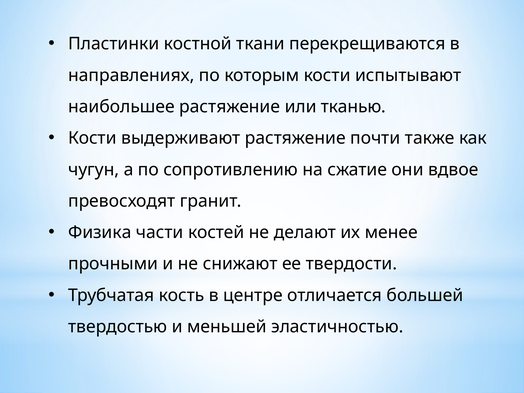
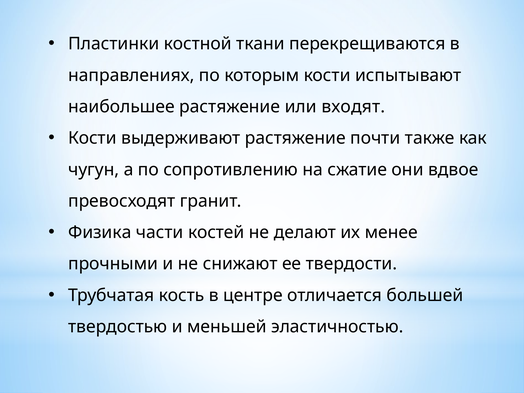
тканью: тканью -> входят
